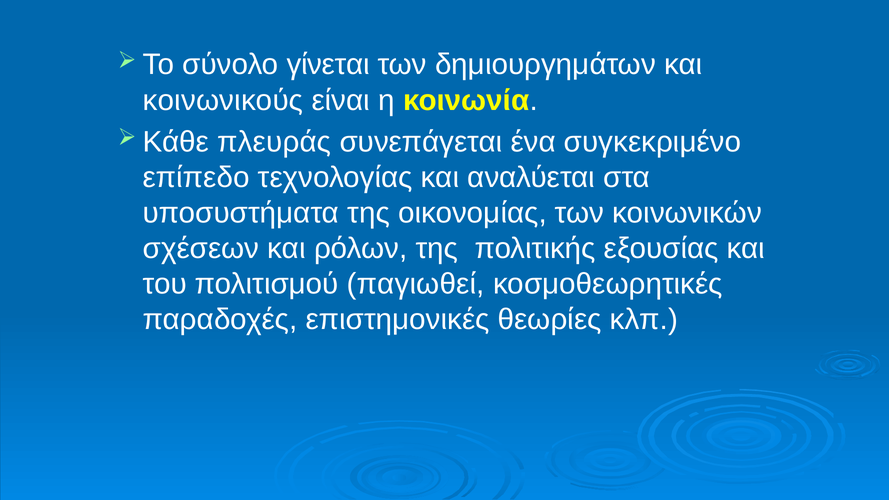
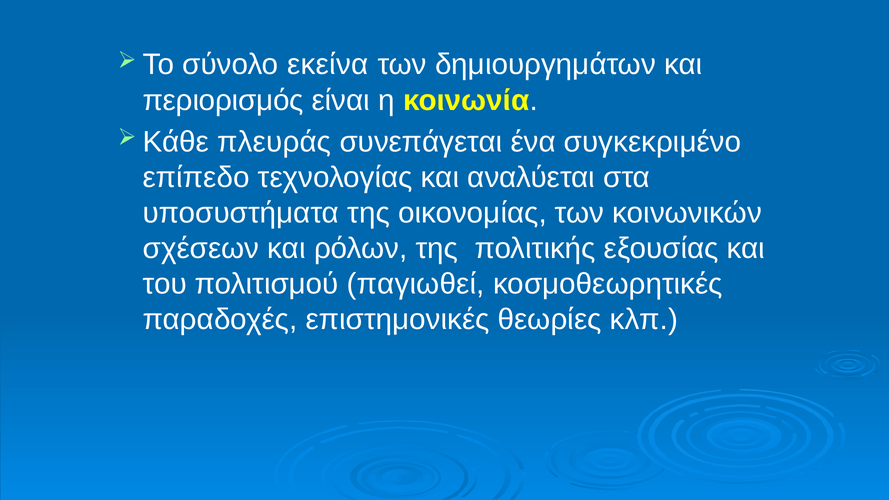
γίνεται: γίνεται -> εκείνα
κοινωνικούς: κοινωνικούς -> περιορισμός
